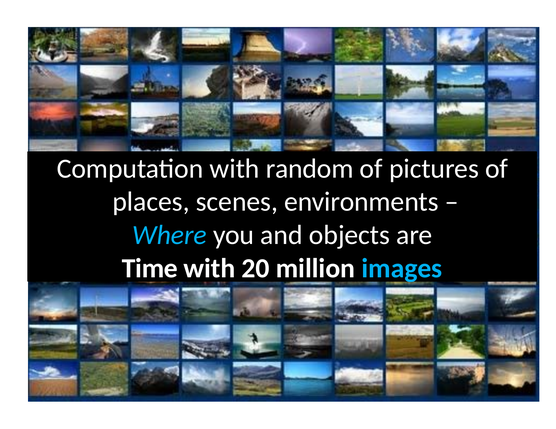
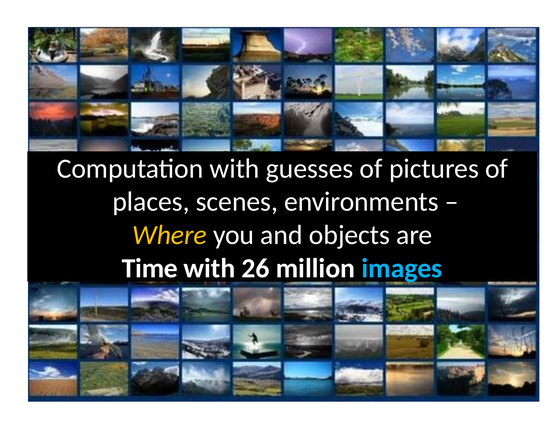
random: random -> guesses
Where colour: light blue -> yellow
20: 20 -> 26
